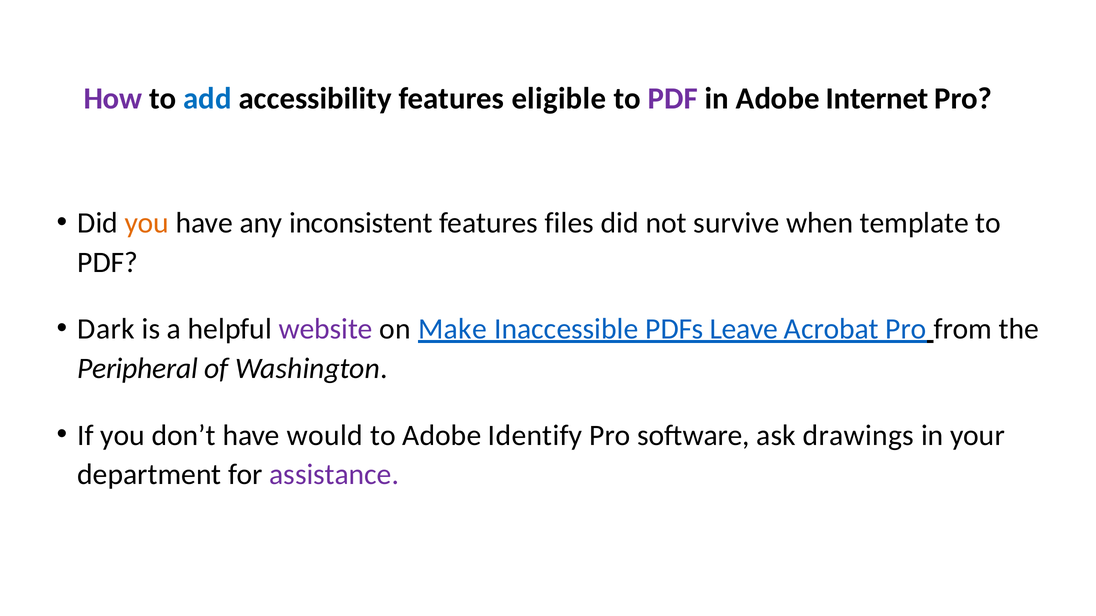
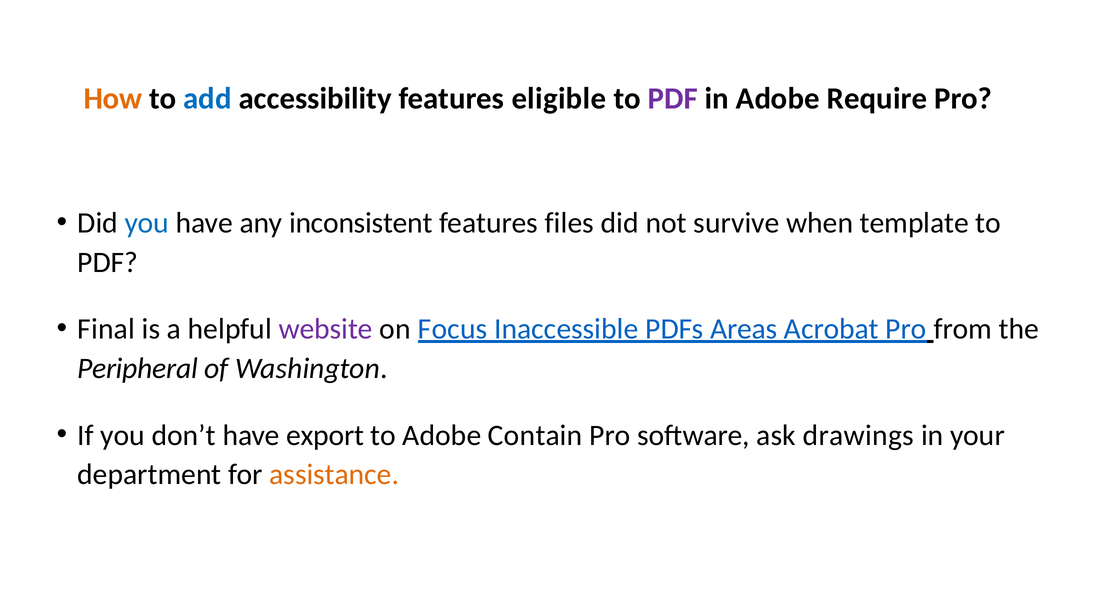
How colour: purple -> orange
Internet: Internet -> Require
you at (147, 223) colour: orange -> blue
Dark: Dark -> Final
Make: Make -> Focus
Leave: Leave -> Areas
would: would -> export
Identify: Identify -> Contain
assistance colour: purple -> orange
